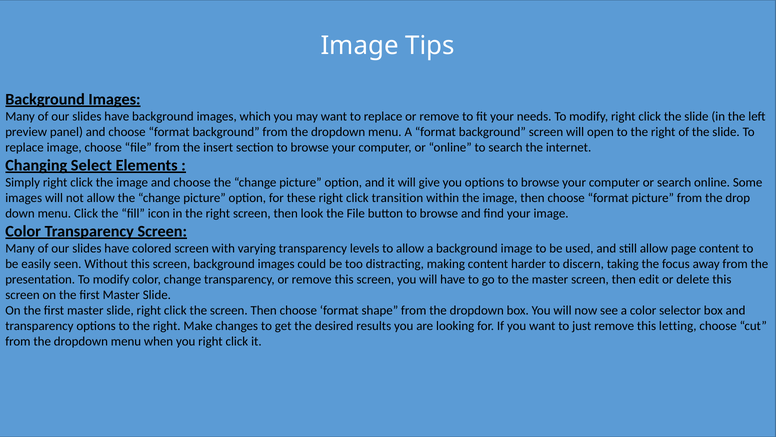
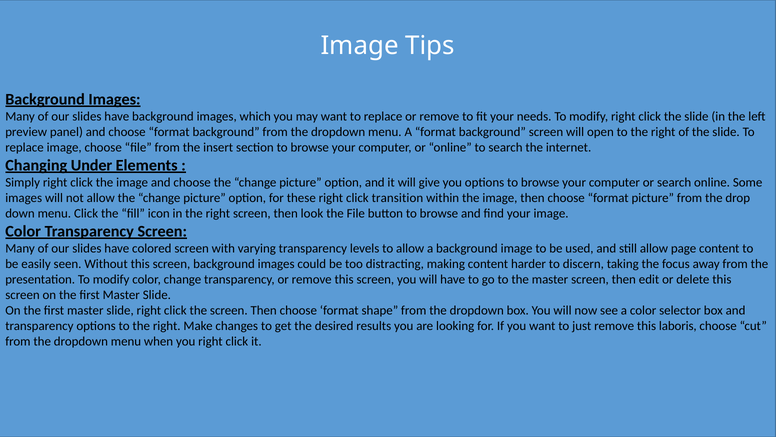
Select: Select -> Under
letting: letting -> laboris
